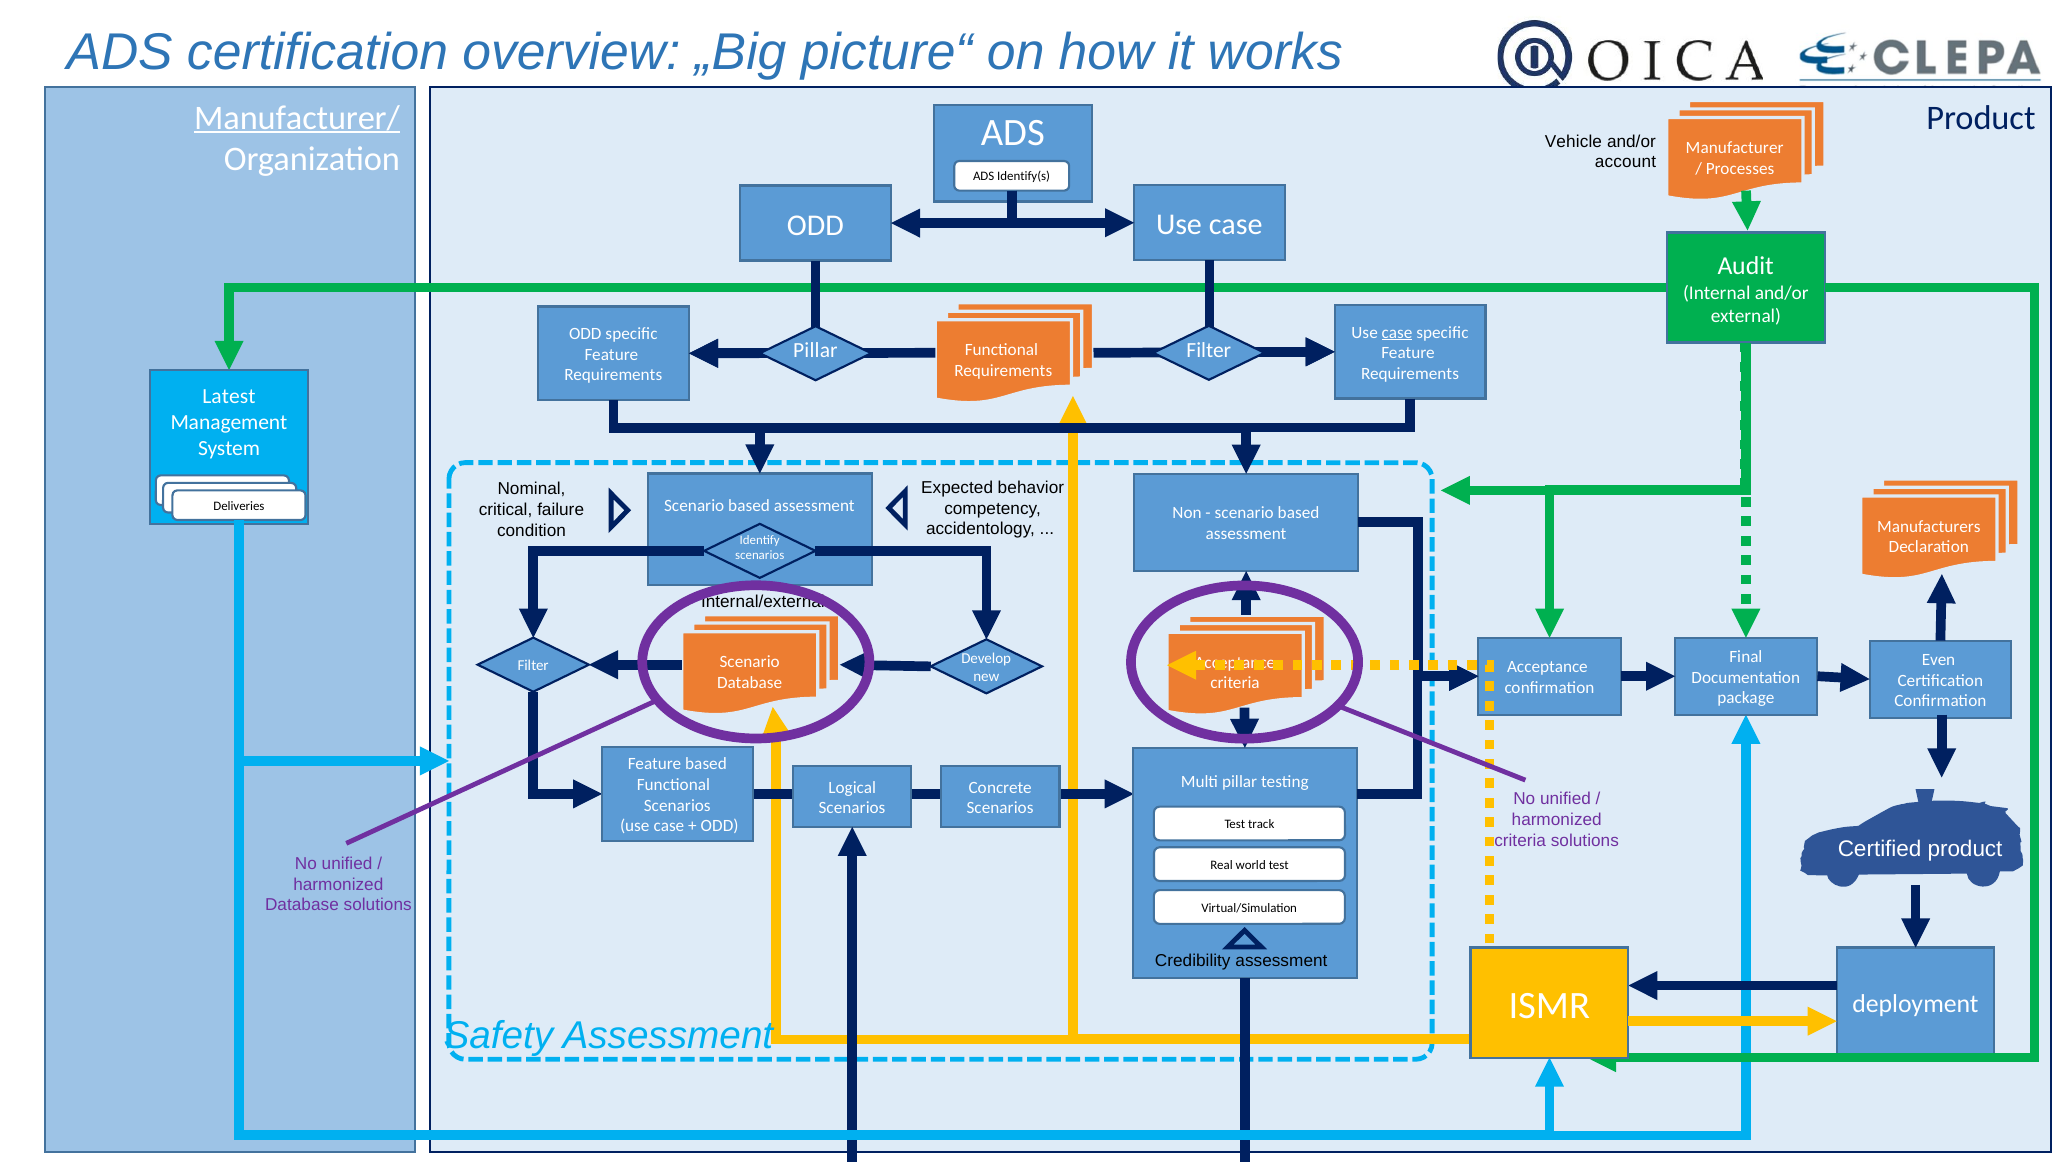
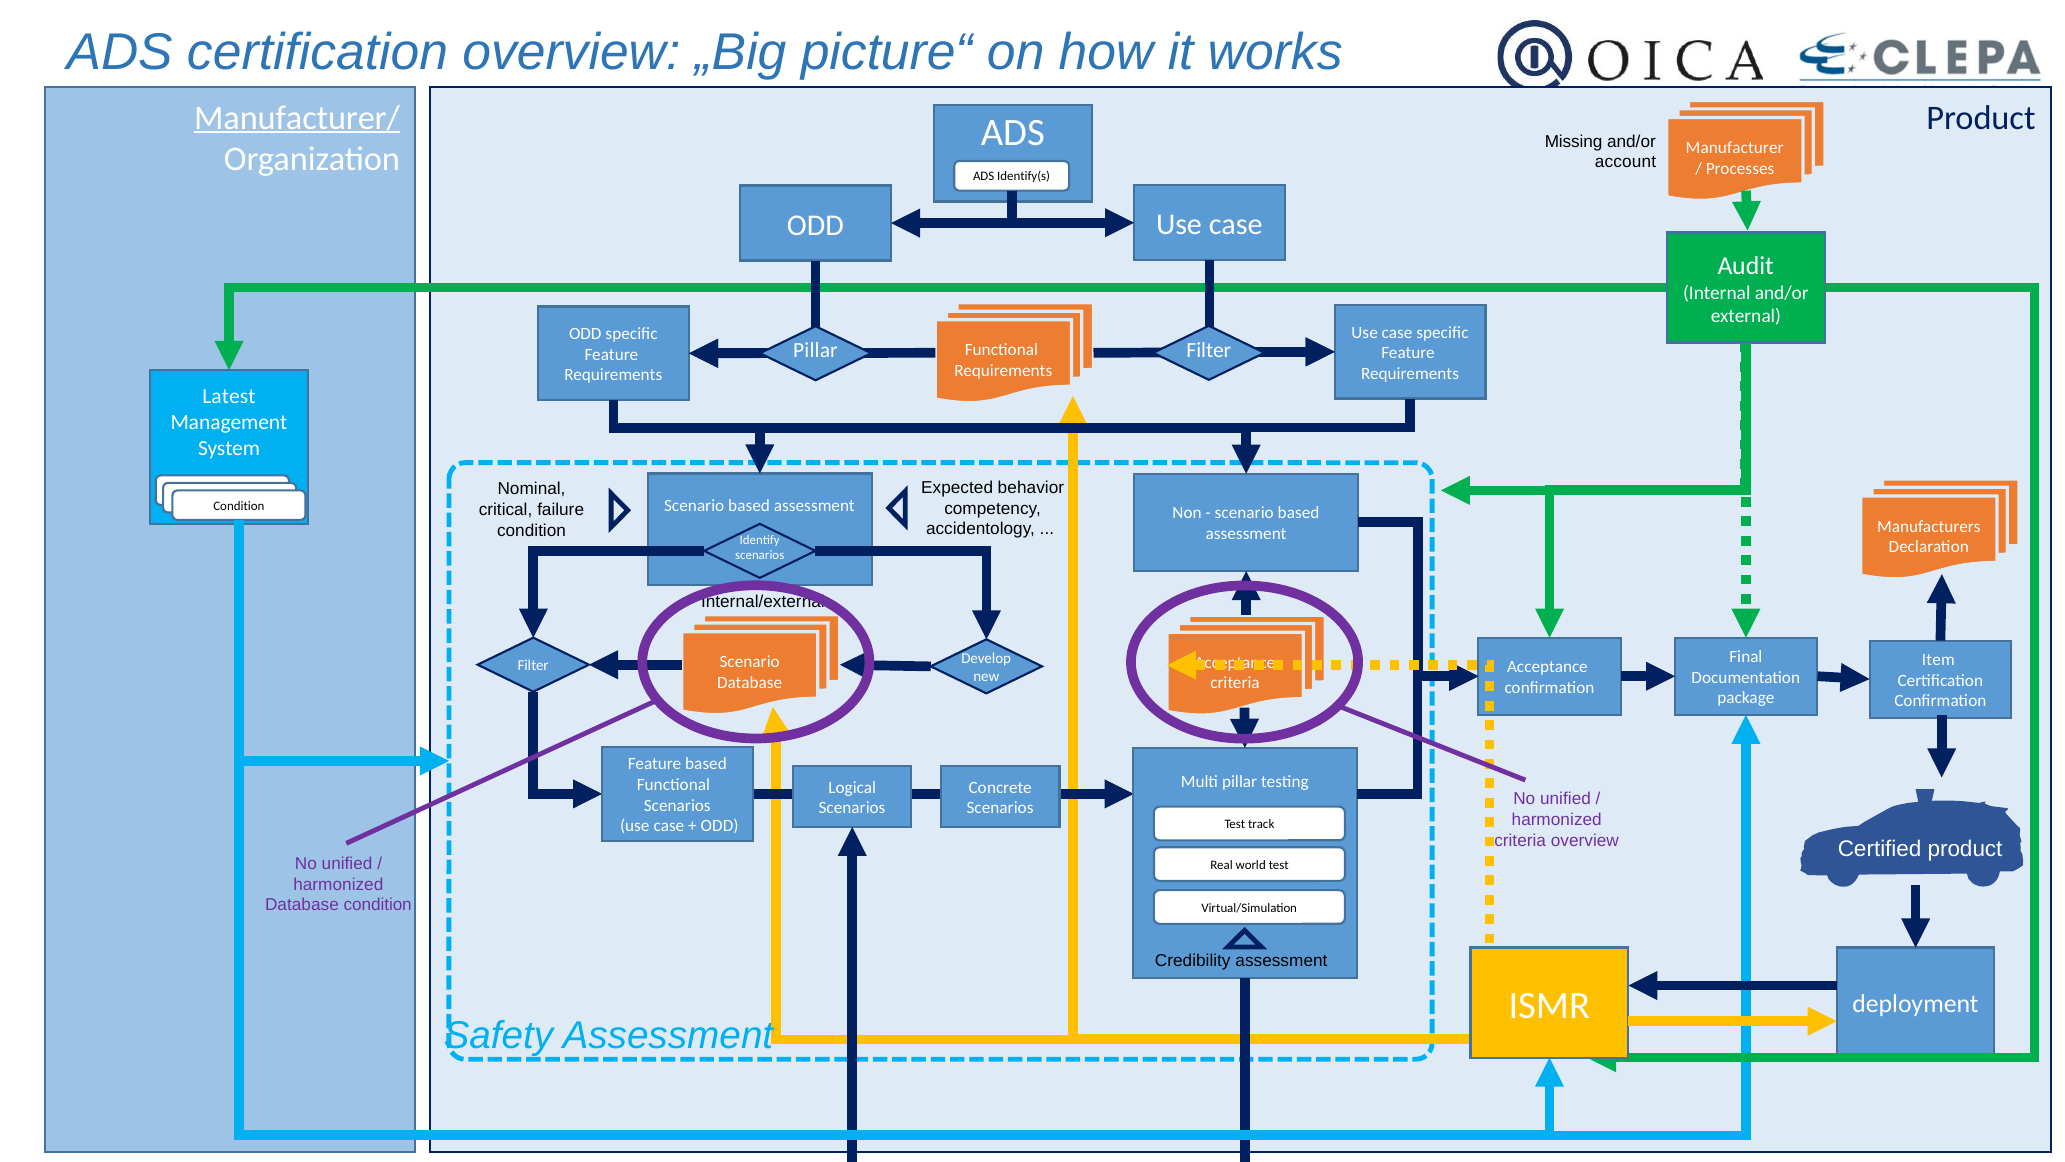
Vehicle: Vehicle -> Missing
case at (1397, 332) underline: present -> none
Deliveries at (239, 506): Deliveries -> Condition
Even: Even -> Item
criteria solutions: solutions -> overview
Database solutions: solutions -> condition
